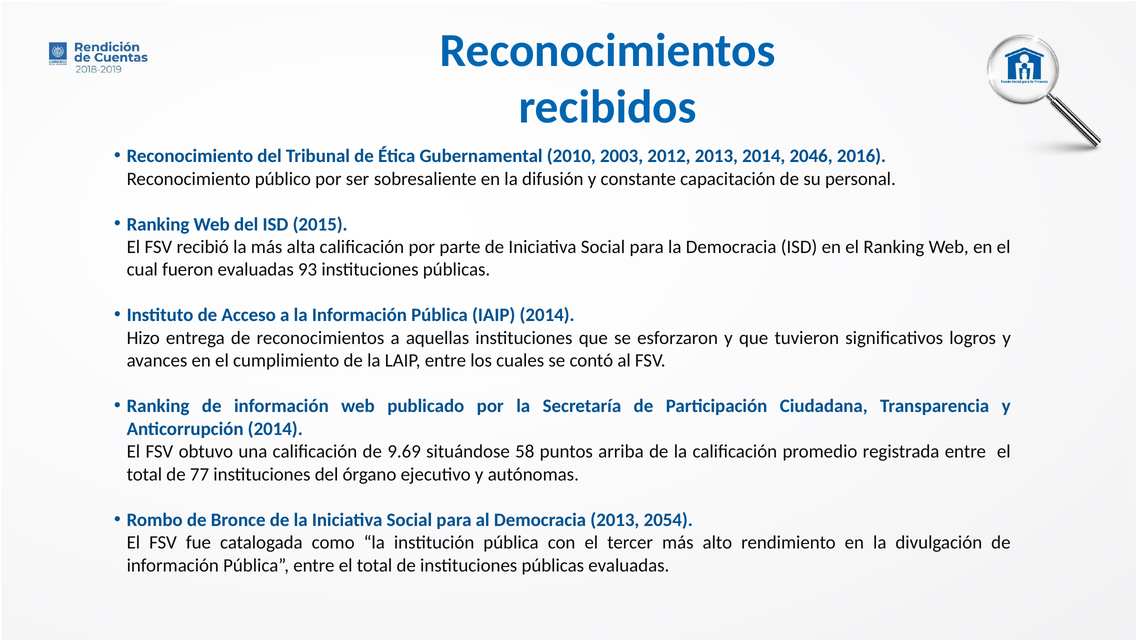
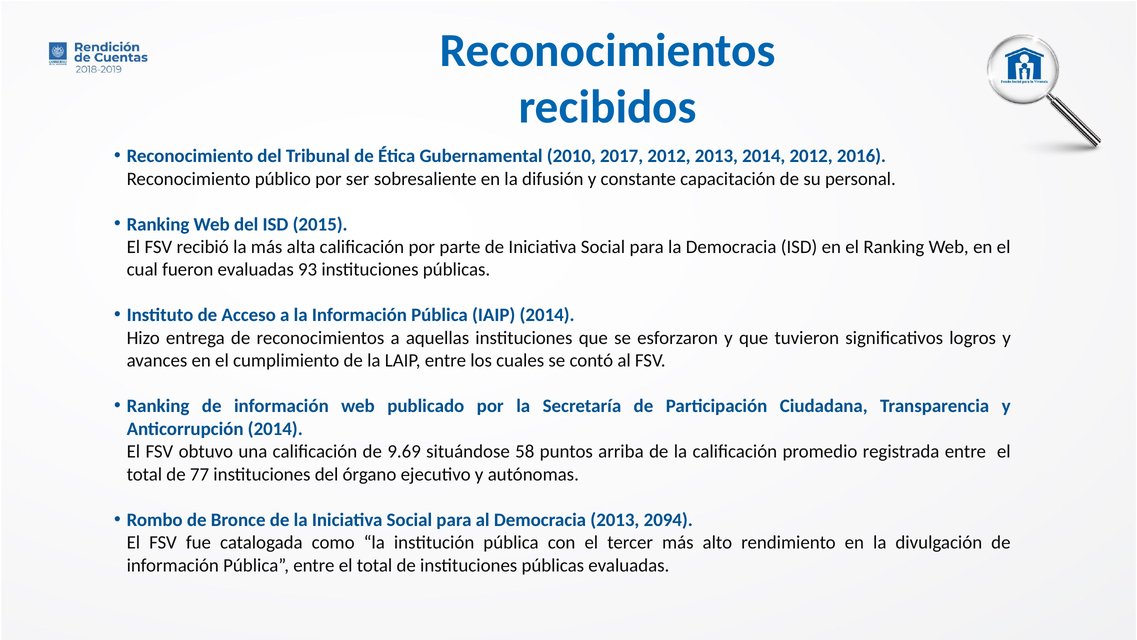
2003: 2003 -> 2017
2014 2046: 2046 -> 2012
2054: 2054 -> 2094
